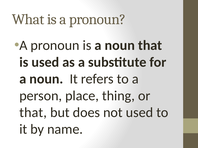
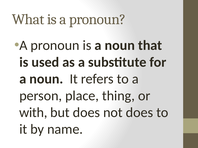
that at (33, 113): that -> with
not used: used -> does
